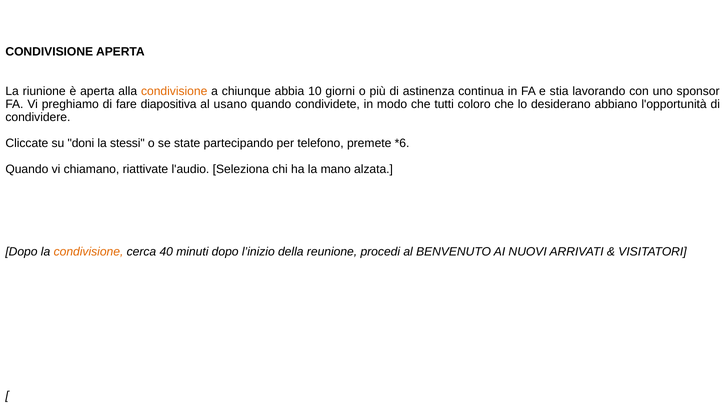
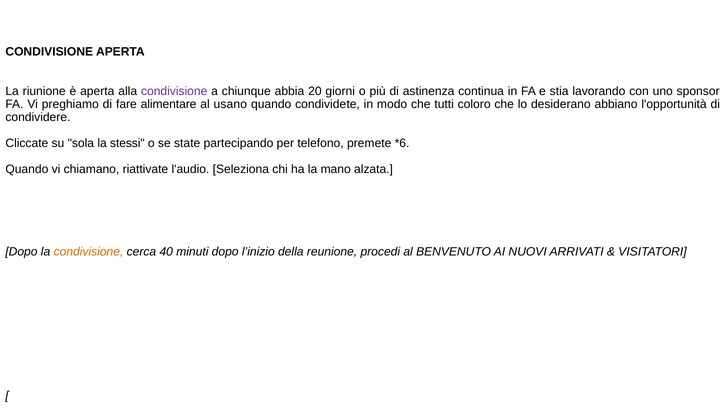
condivisione at (174, 91) colour: orange -> purple
10: 10 -> 20
diapositiva: diapositiva -> alimentare
doni: doni -> sola
